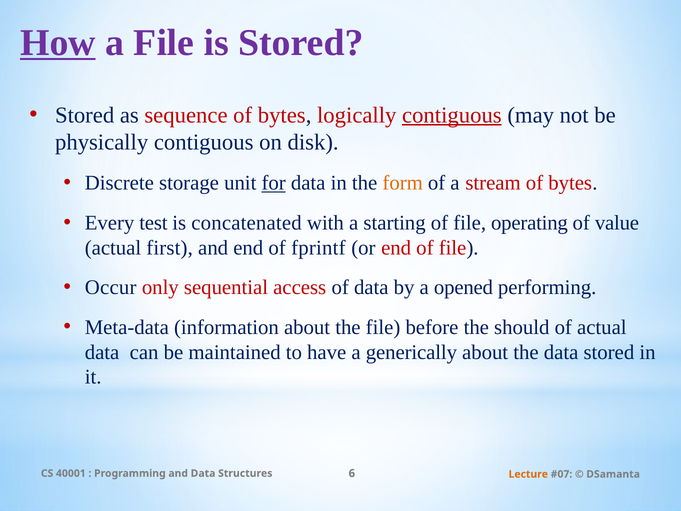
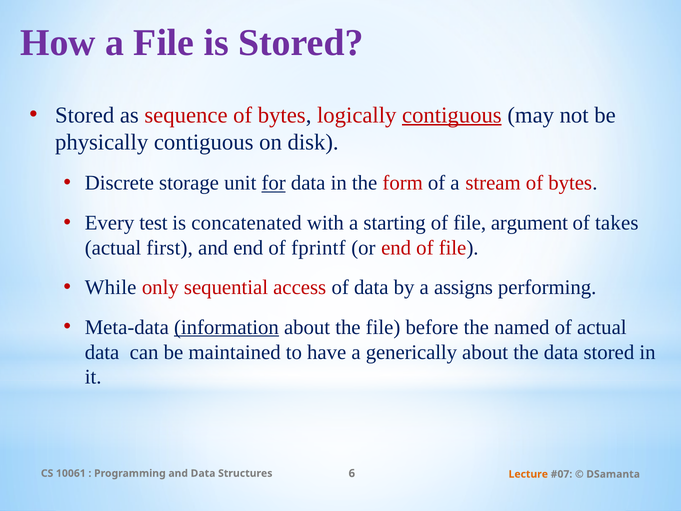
How underline: present -> none
form colour: orange -> red
operating: operating -> argument
value: value -> takes
Occur: Occur -> While
opened: opened -> assigns
information underline: none -> present
should: should -> named
40001: 40001 -> 10061
